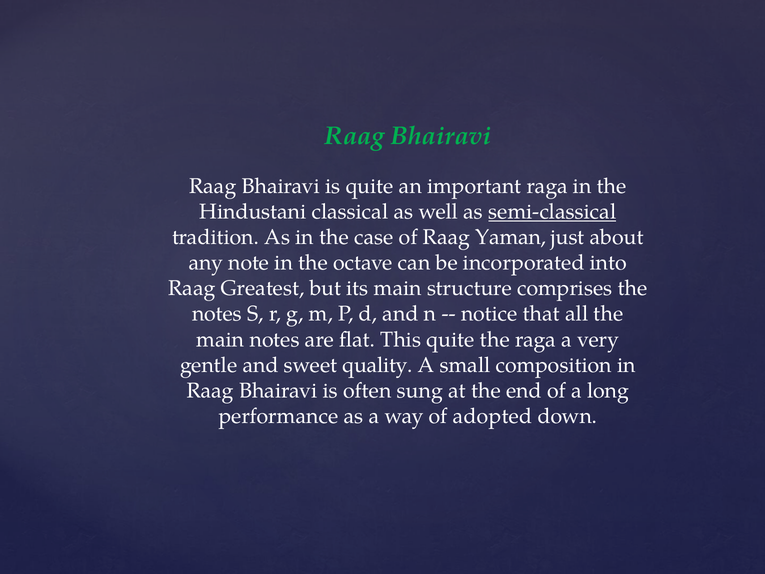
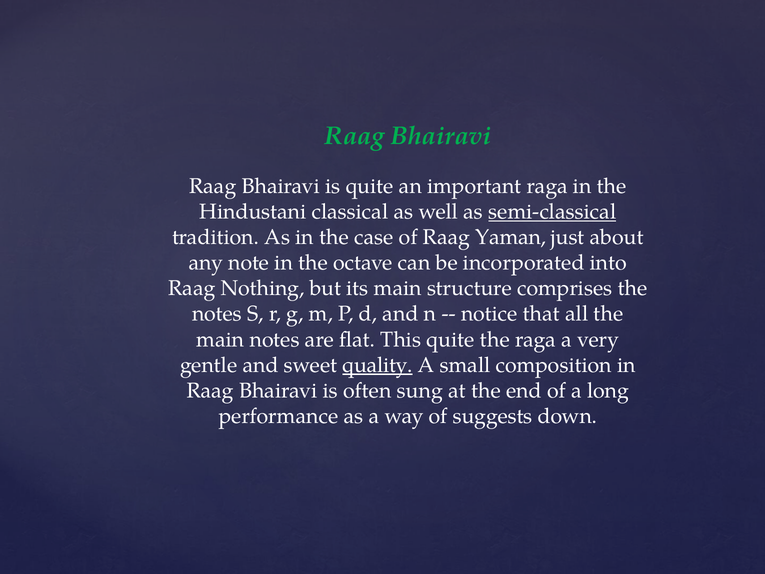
Greatest: Greatest -> Nothing
quality underline: none -> present
adopted: adopted -> suggests
